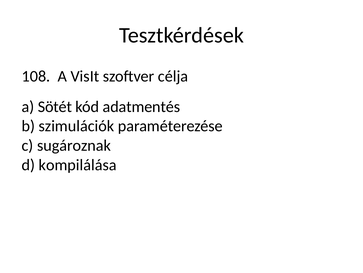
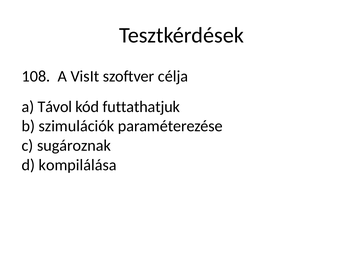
Sötét: Sötét -> Távol
adatmentés: adatmentés -> futtathatjuk
